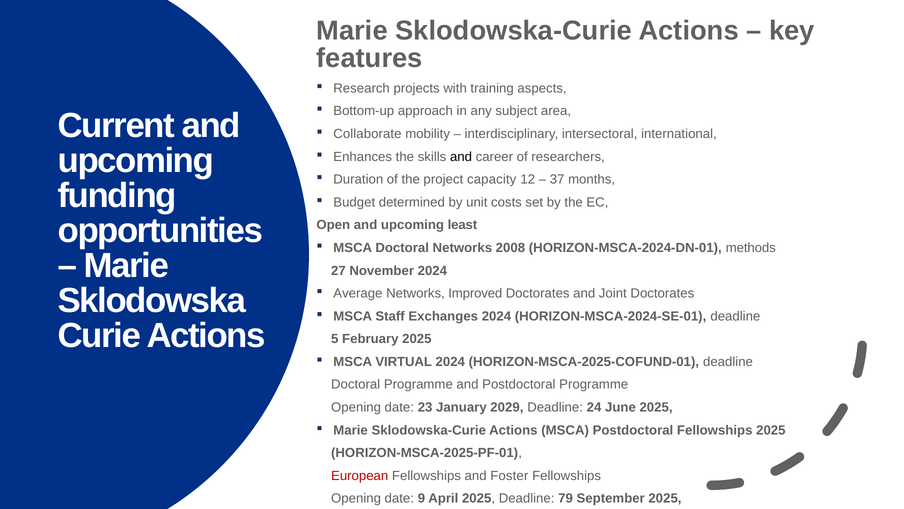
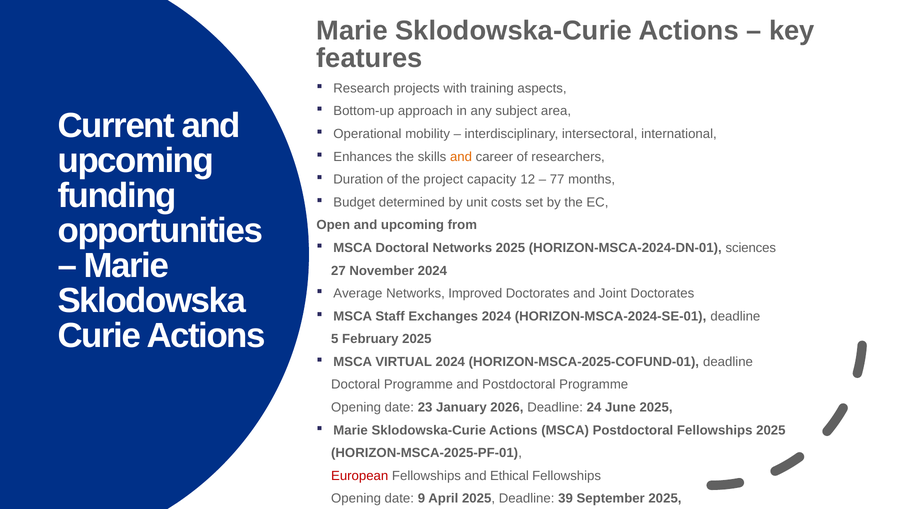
Collaborate: Collaborate -> Operational
and at (461, 157) colour: black -> orange
37: 37 -> 77
least: least -> from
Networks 2008: 2008 -> 2025
methods: methods -> sciences
2029: 2029 -> 2026
Foster: Foster -> Ethical
79: 79 -> 39
